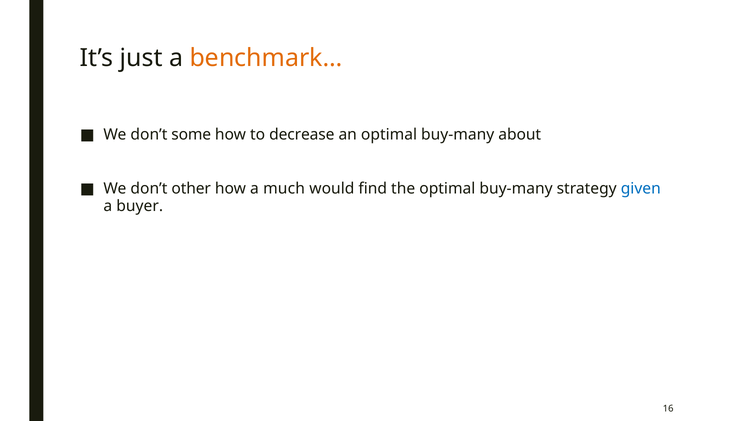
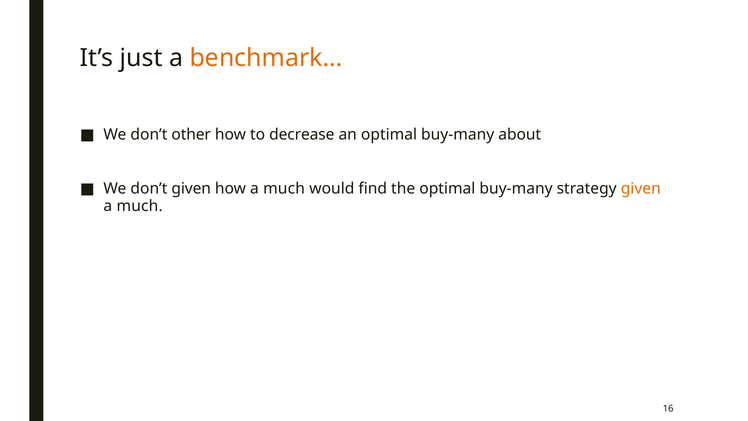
some: some -> other
don’t other: other -> given
given at (641, 188) colour: blue -> orange
buyer at (140, 206): buyer -> much
